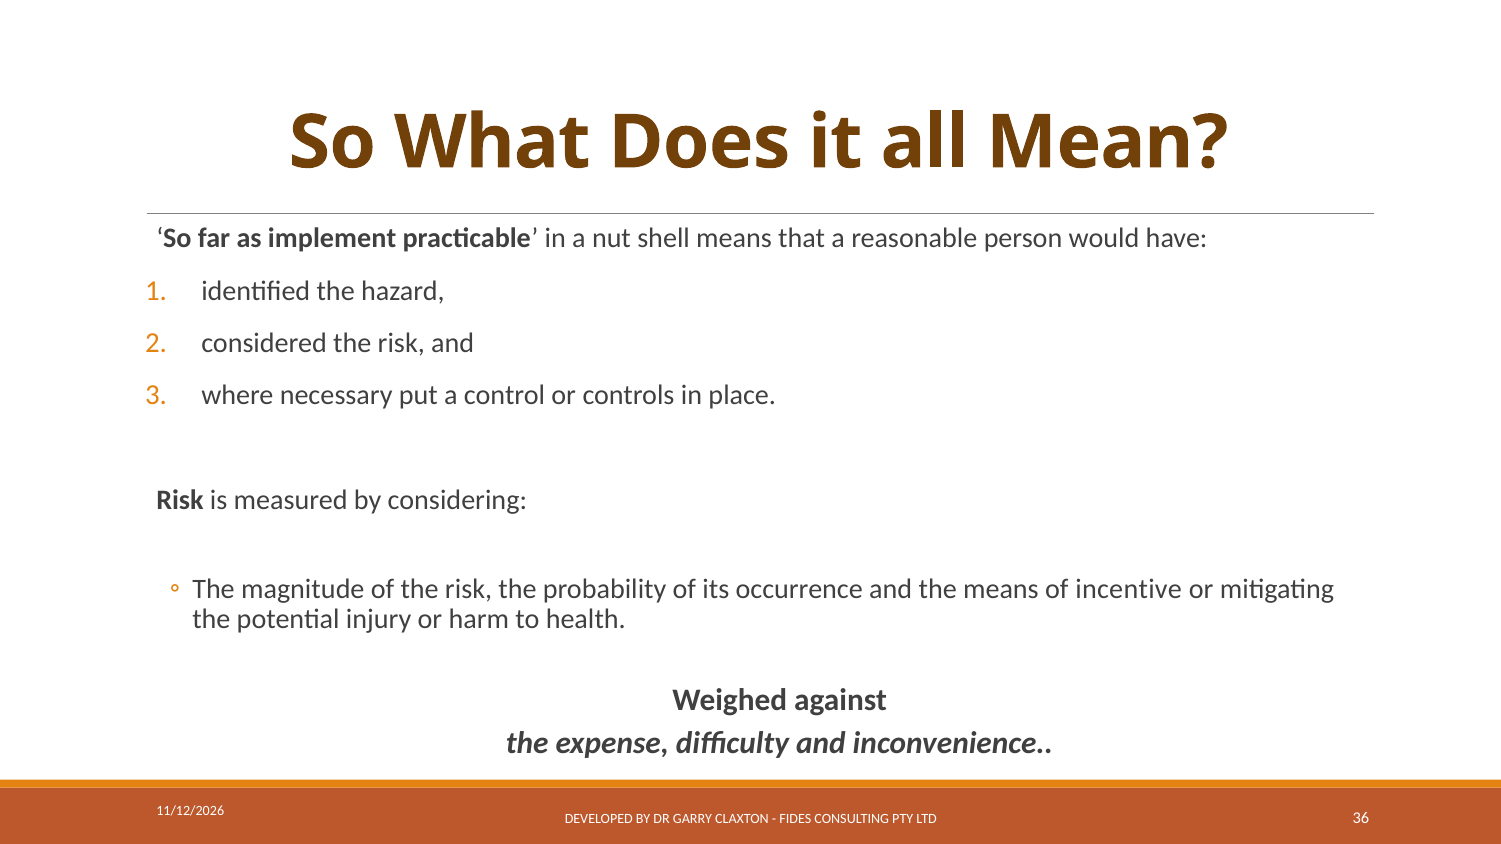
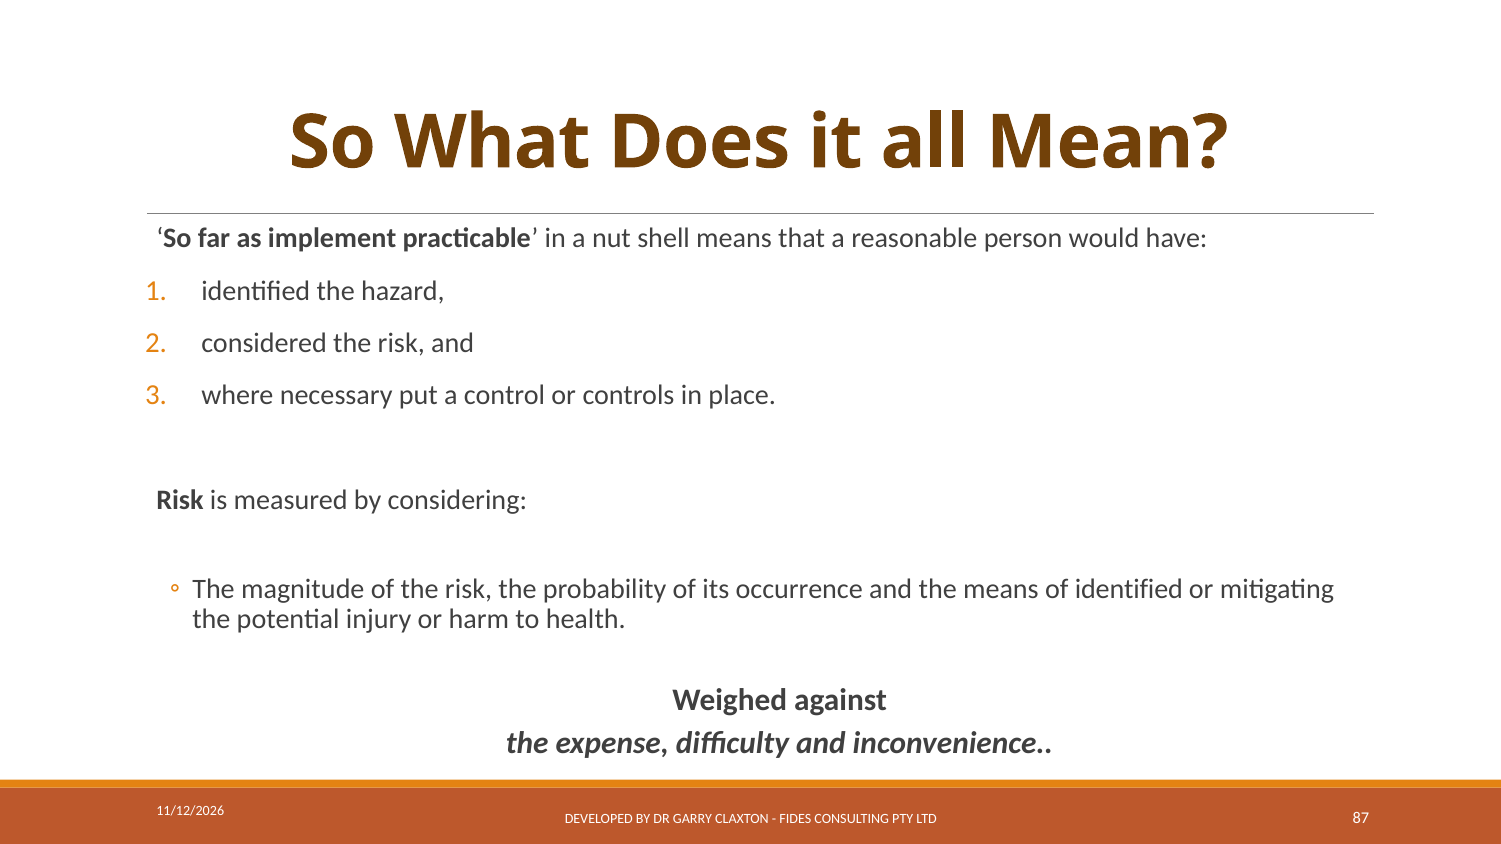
of incentive: incentive -> identified
36: 36 -> 87
